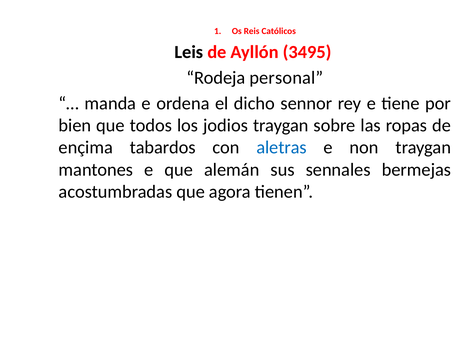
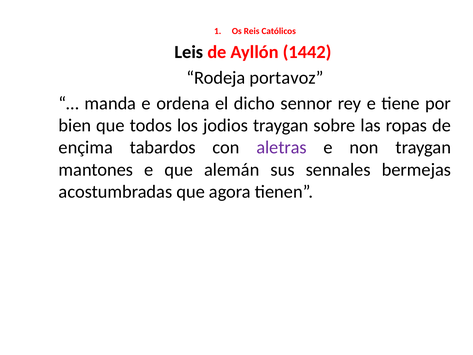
3495: 3495 -> 1442
personal: personal -> portavoz
aletras colour: blue -> purple
